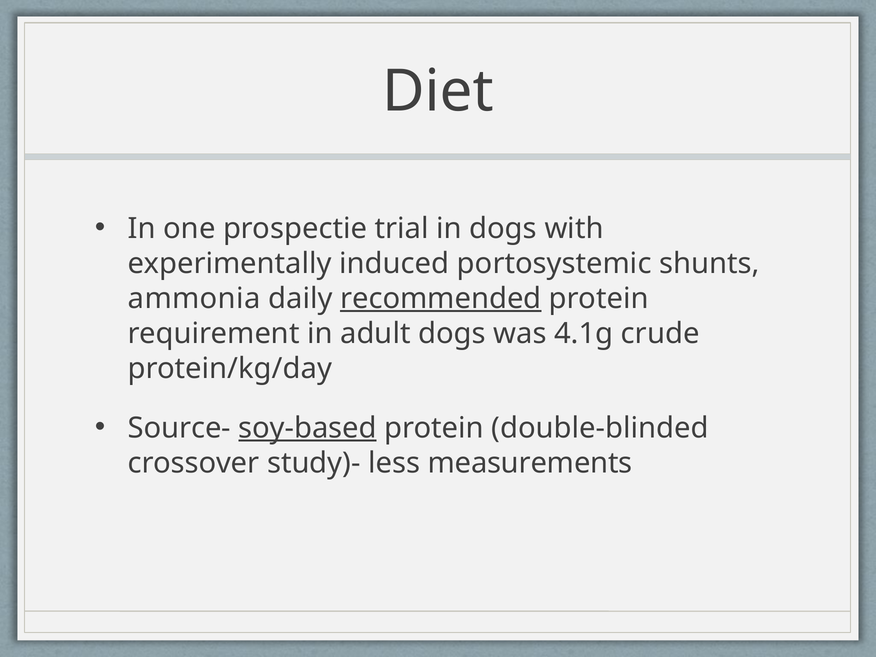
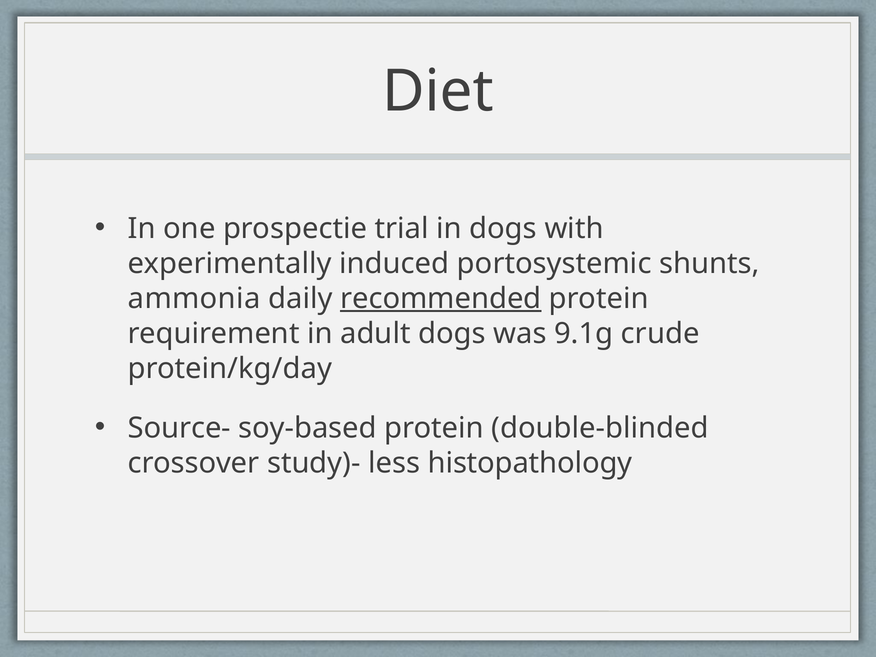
4.1g: 4.1g -> 9.1g
soy-based underline: present -> none
measurements: measurements -> histopathology
